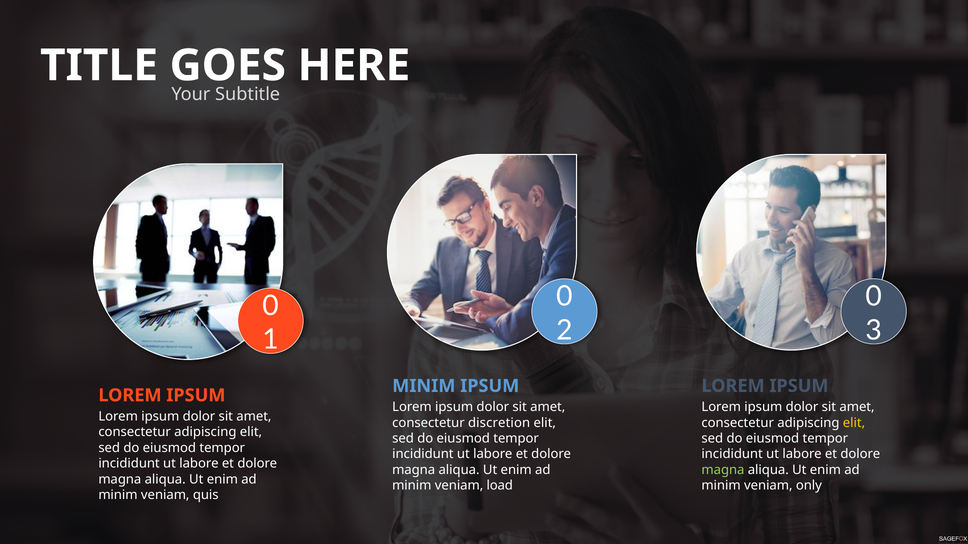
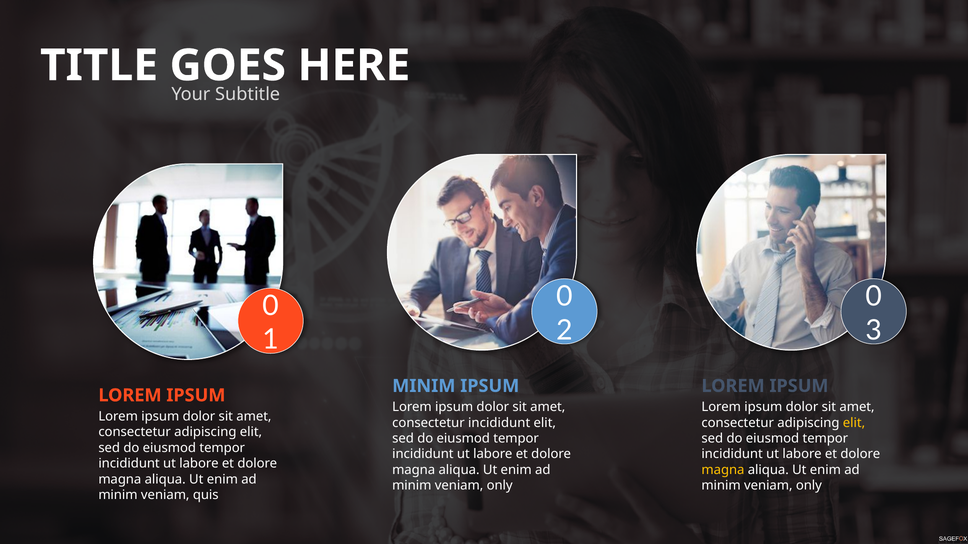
consectetur discretion: discretion -> incididunt
magna at (723, 470) colour: light green -> yellow
load at (500, 486): load -> only
